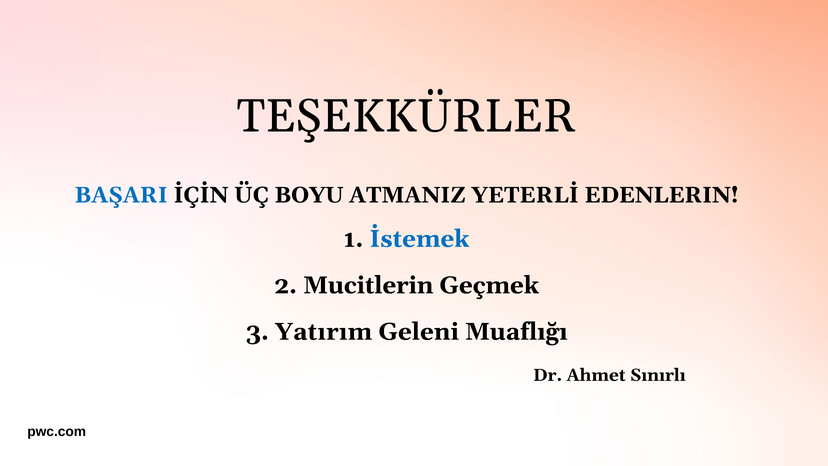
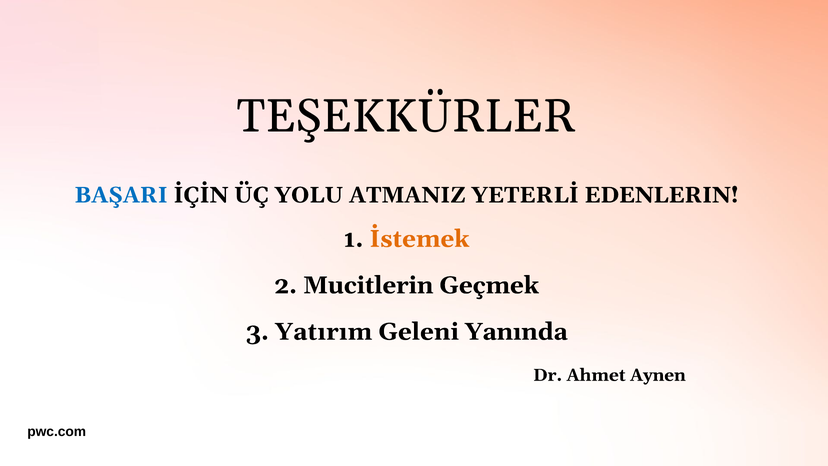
BOYU: BOYU -> YOLU
İstemek colour: blue -> orange
Muaflığı: Muaflığı -> Yanında
Sınırlı: Sınırlı -> Aynen
